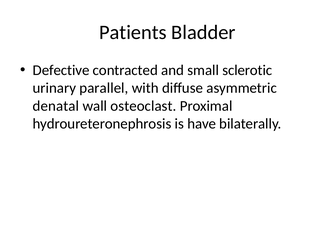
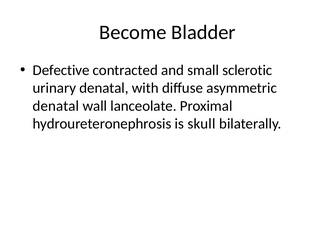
Patients: Patients -> Become
urinary parallel: parallel -> denatal
osteoclast: osteoclast -> lanceolate
have: have -> skull
